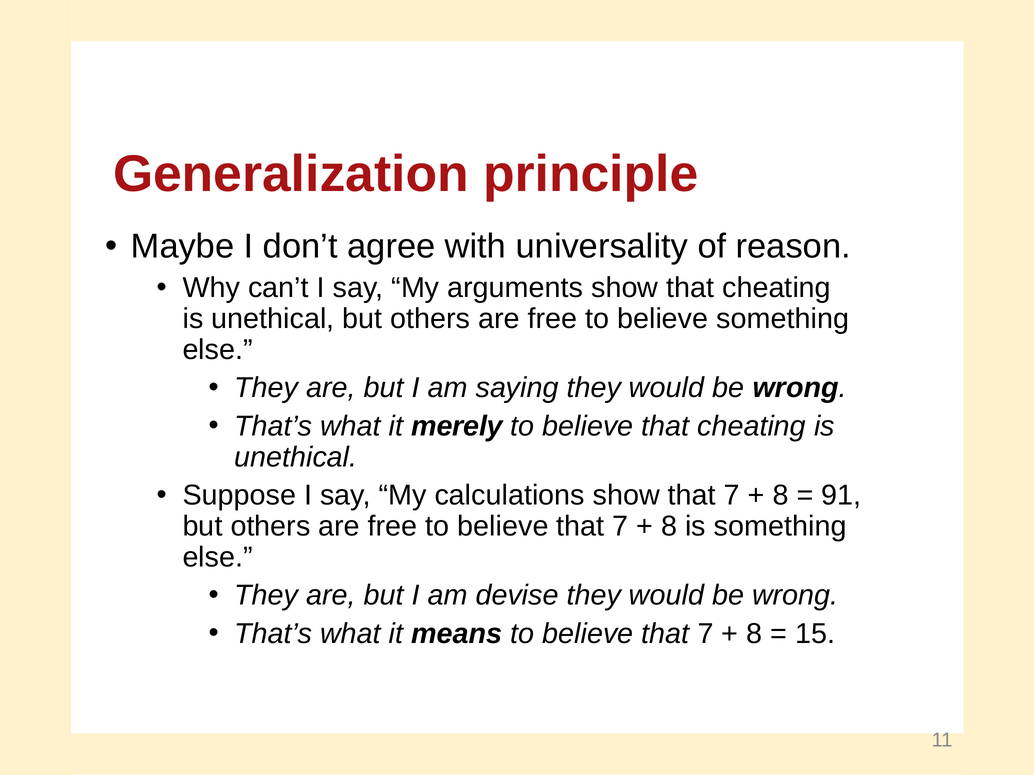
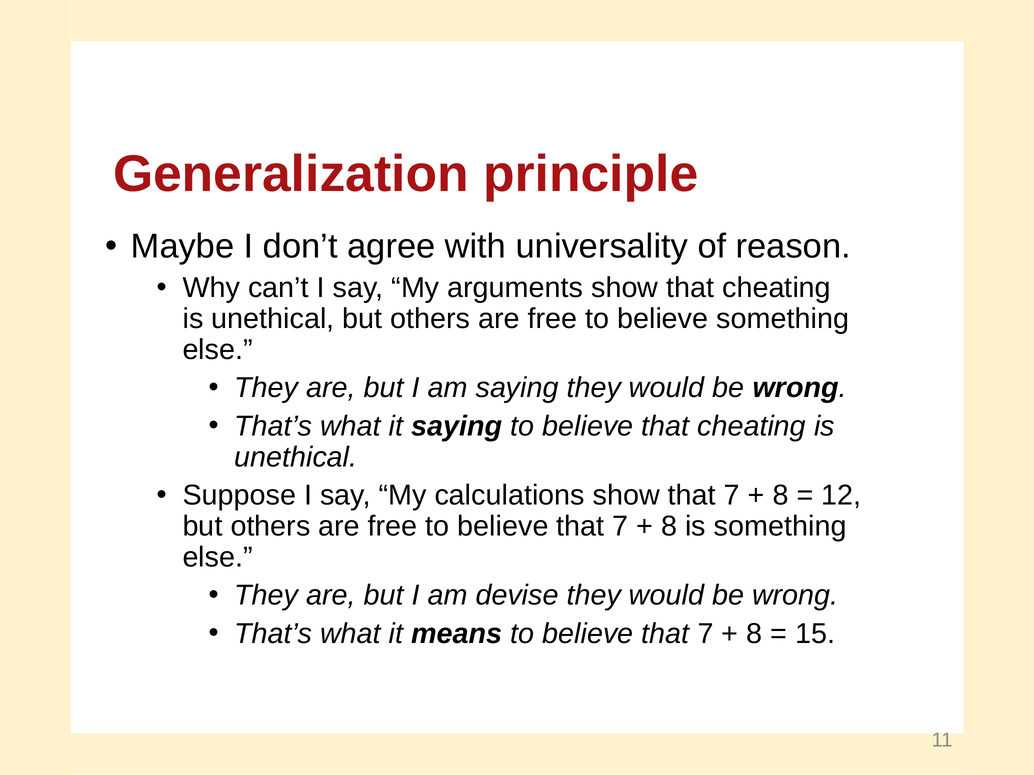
it merely: merely -> saying
91: 91 -> 12
